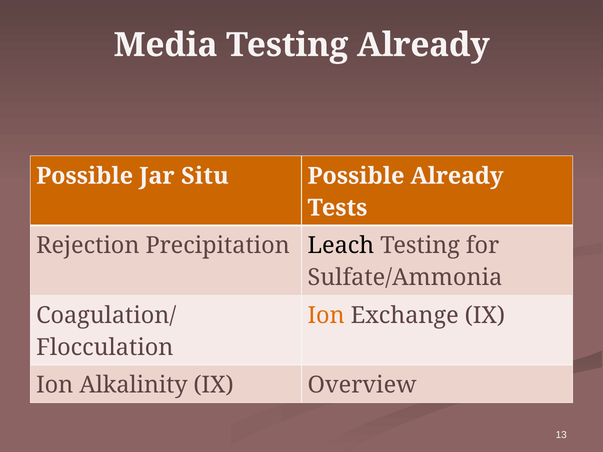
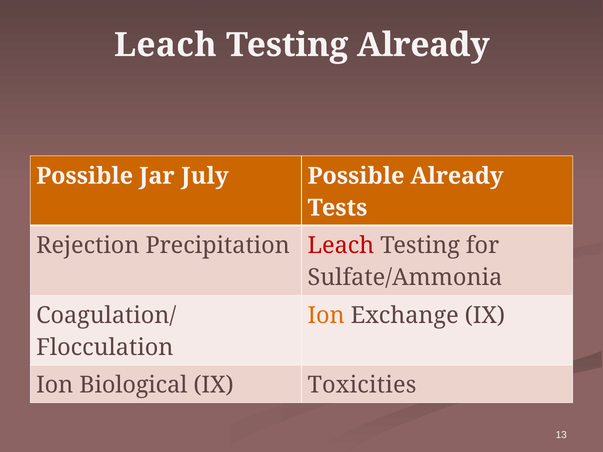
Media at (166, 45): Media -> Leach
Situ: Situ -> July
Leach at (341, 246) colour: black -> red
Alkalinity: Alkalinity -> Biological
Overview: Overview -> Toxicities
